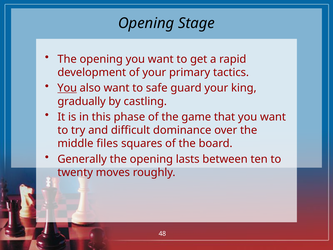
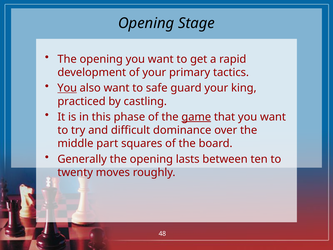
gradually: gradually -> practiced
game underline: none -> present
files: files -> part
